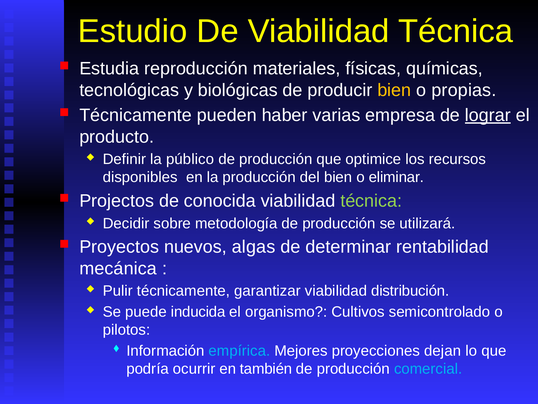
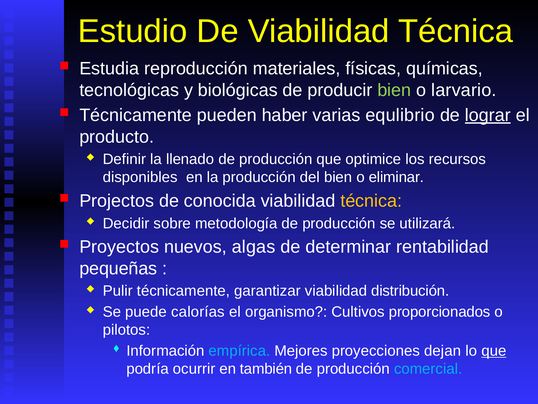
bien at (394, 90) colour: yellow -> light green
propias: propias -> larvario
empresa: empresa -> equlibrio
público: público -> llenado
técnica at (371, 201) colour: light green -> yellow
mecánica: mecánica -> pequeñas
inducida: inducida -> calorías
semicontrolado: semicontrolado -> proporcionados
que at (494, 350) underline: none -> present
